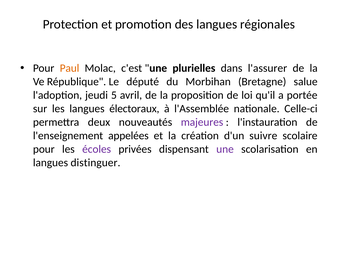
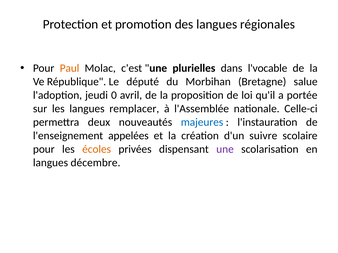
l'assurer: l'assurer -> l'vocable
5: 5 -> 0
électoraux: électoraux -> remplacer
majeures colour: purple -> blue
écoles colour: purple -> orange
distinguer: distinguer -> décembre
